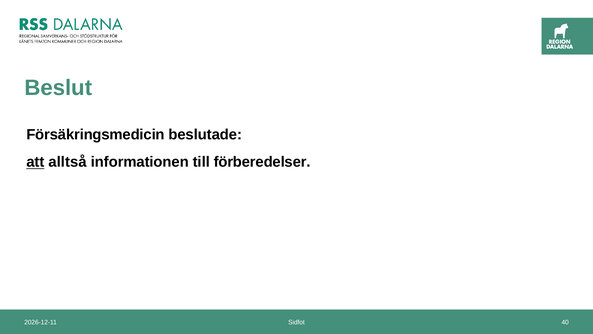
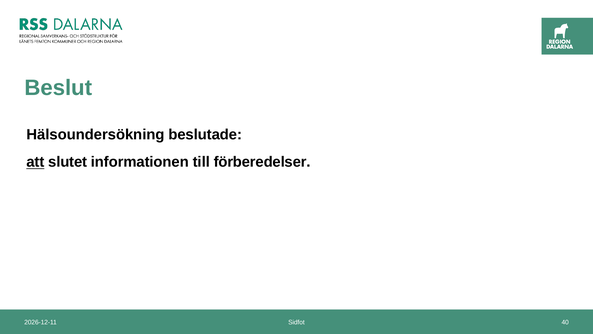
Försäkringsmedicin: Försäkringsmedicin -> Hälsoundersökning
alltså: alltså -> slutet
